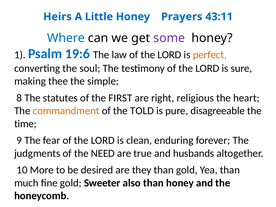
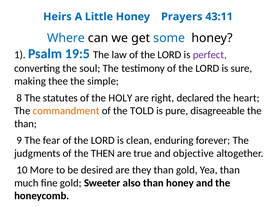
some colour: purple -> blue
19:6: 19:6 -> 19:5
perfect colour: orange -> purple
FIRST: FIRST -> HOLY
religious: religious -> declared
time at (25, 124): time -> than
NEED: NEED -> THEN
husbands: husbands -> objective
